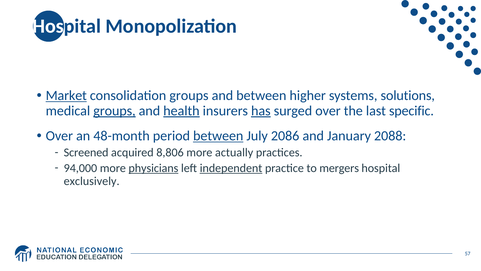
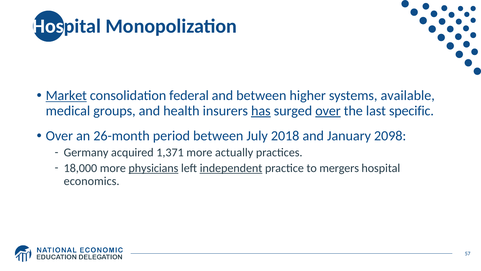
consolidation groups: groups -> federal
solutions: solutions -> available
groups at (114, 111) underline: present -> none
health underline: present -> none
over at (328, 111) underline: none -> present
48-month: 48-month -> 26-month
between at (218, 136) underline: present -> none
2086: 2086 -> 2018
2088: 2088 -> 2098
Screened: Screened -> Germany
8,806: 8,806 -> 1,371
94,000: 94,000 -> 18,000
exclusively: exclusively -> economics
